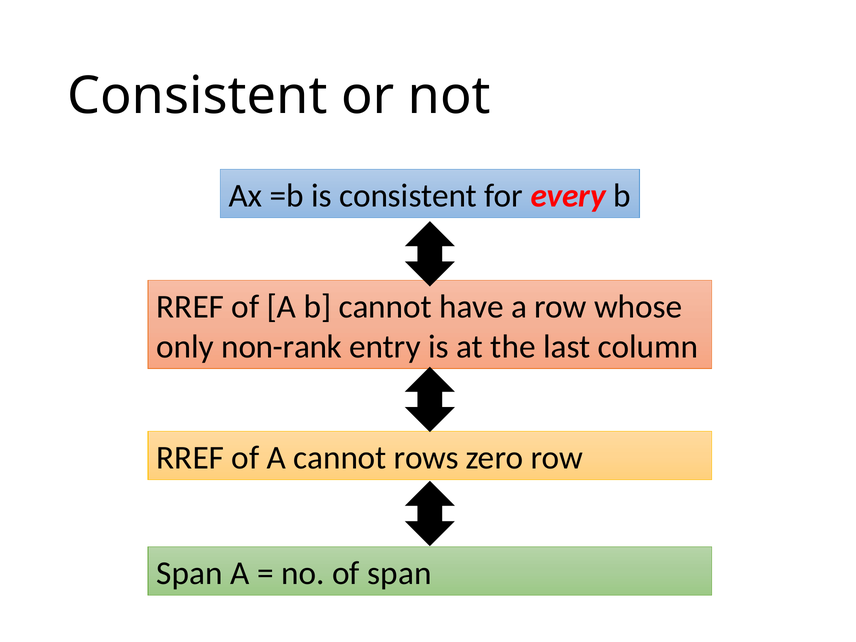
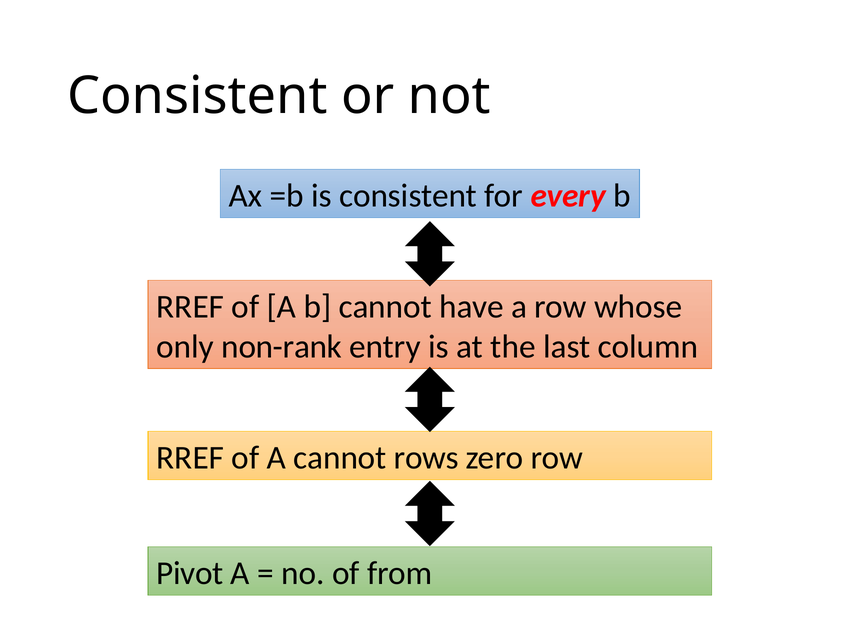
Span at (190, 573): Span -> Pivot
of span: span -> from
